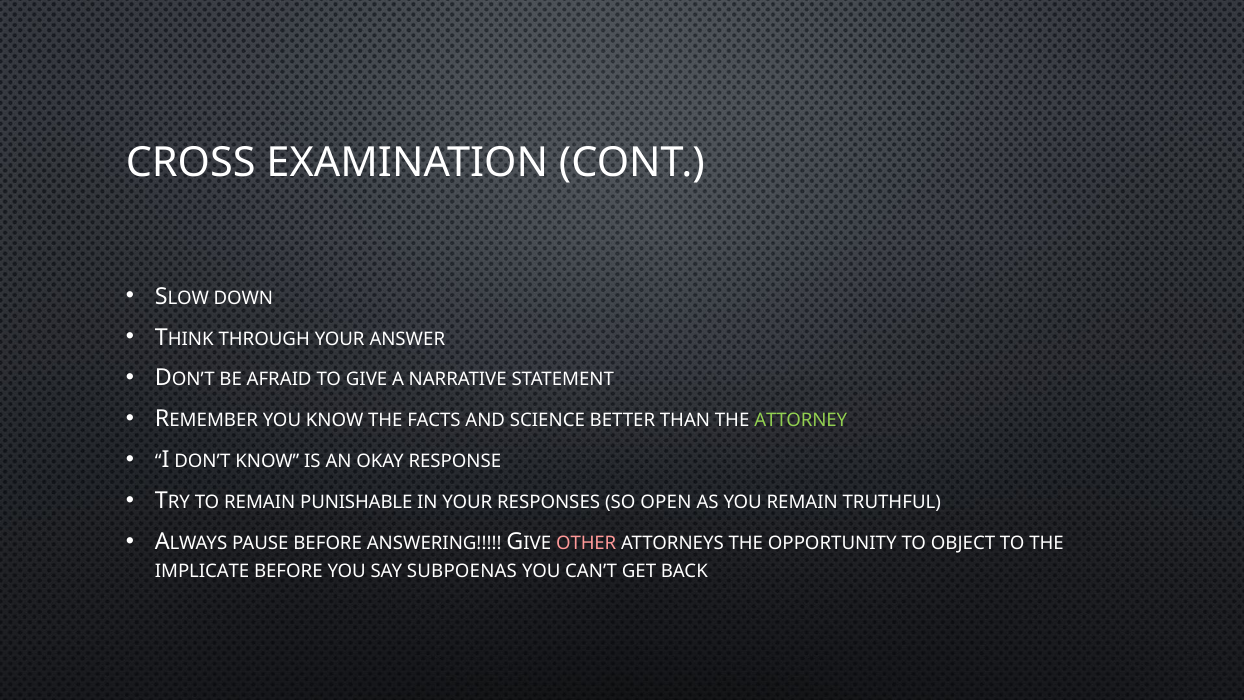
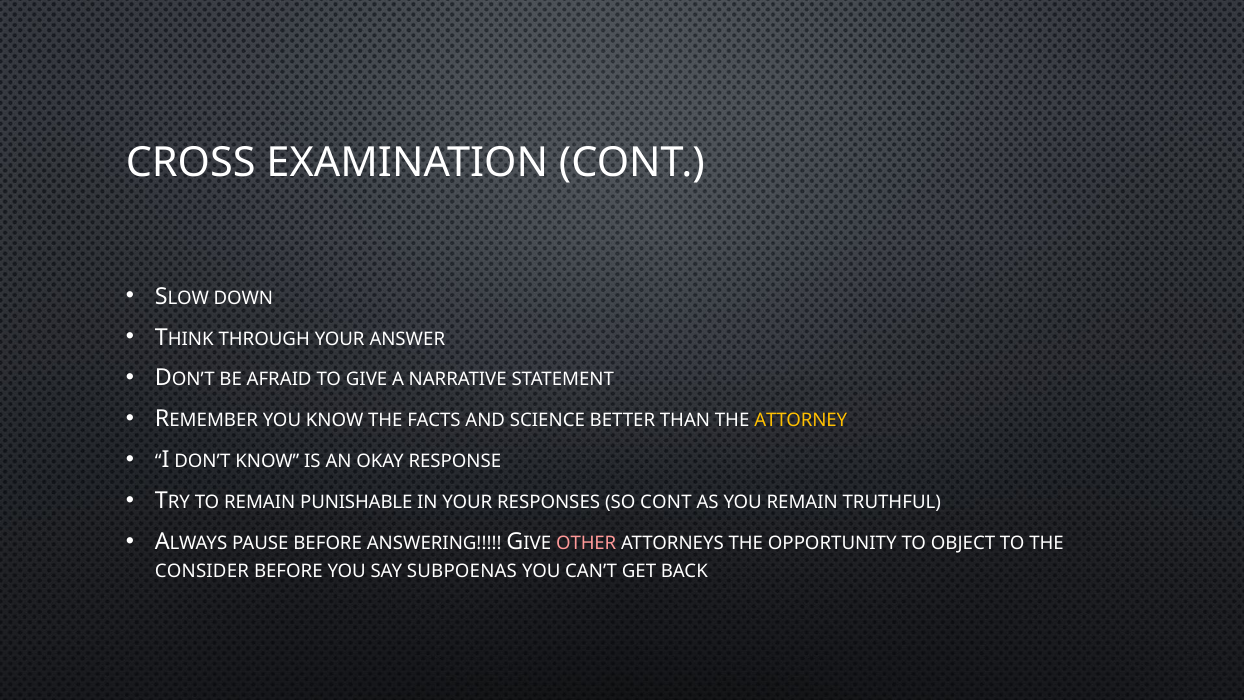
ATTORNEY colour: light green -> yellow
SO OPEN: OPEN -> CONT
IMPLICATE: IMPLICATE -> CONSIDER
